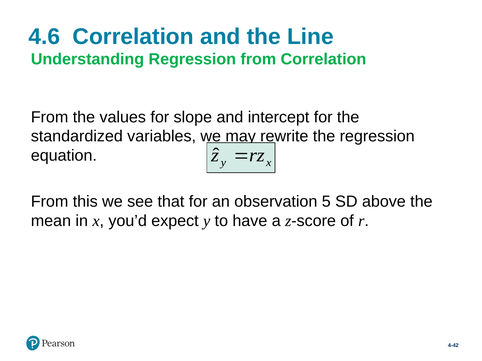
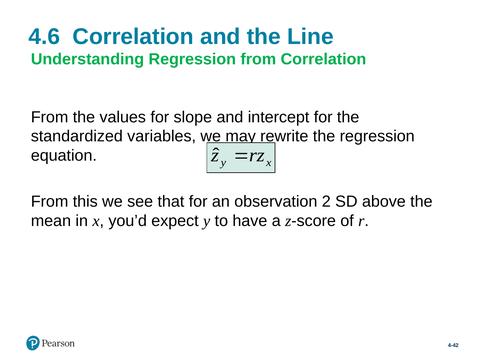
5: 5 -> 2
